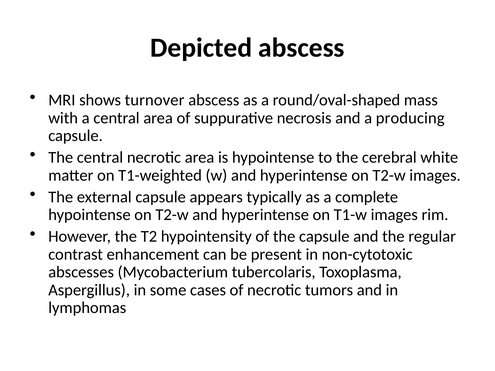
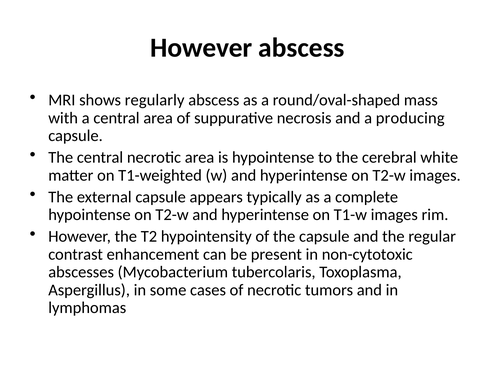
Depicted at (201, 48): Depicted -> However
turnover: turnover -> regularly
